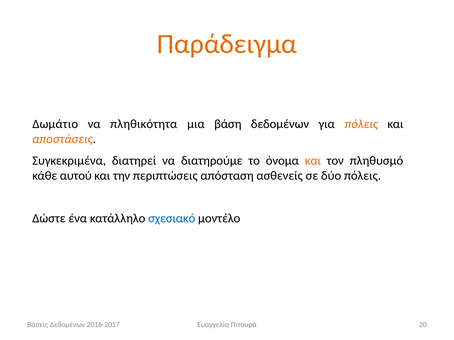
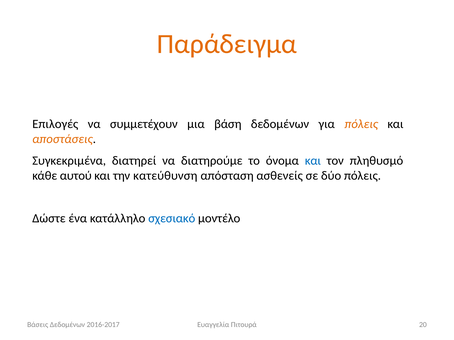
Δωμάτιο: Δωμάτιο -> Επιλογές
πληθικότητα: πληθικότητα -> συμμετέχουν
και at (313, 161) colour: orange -> blue
περιπτώσεις: περιπτώσεις -> κατεύθυνση
